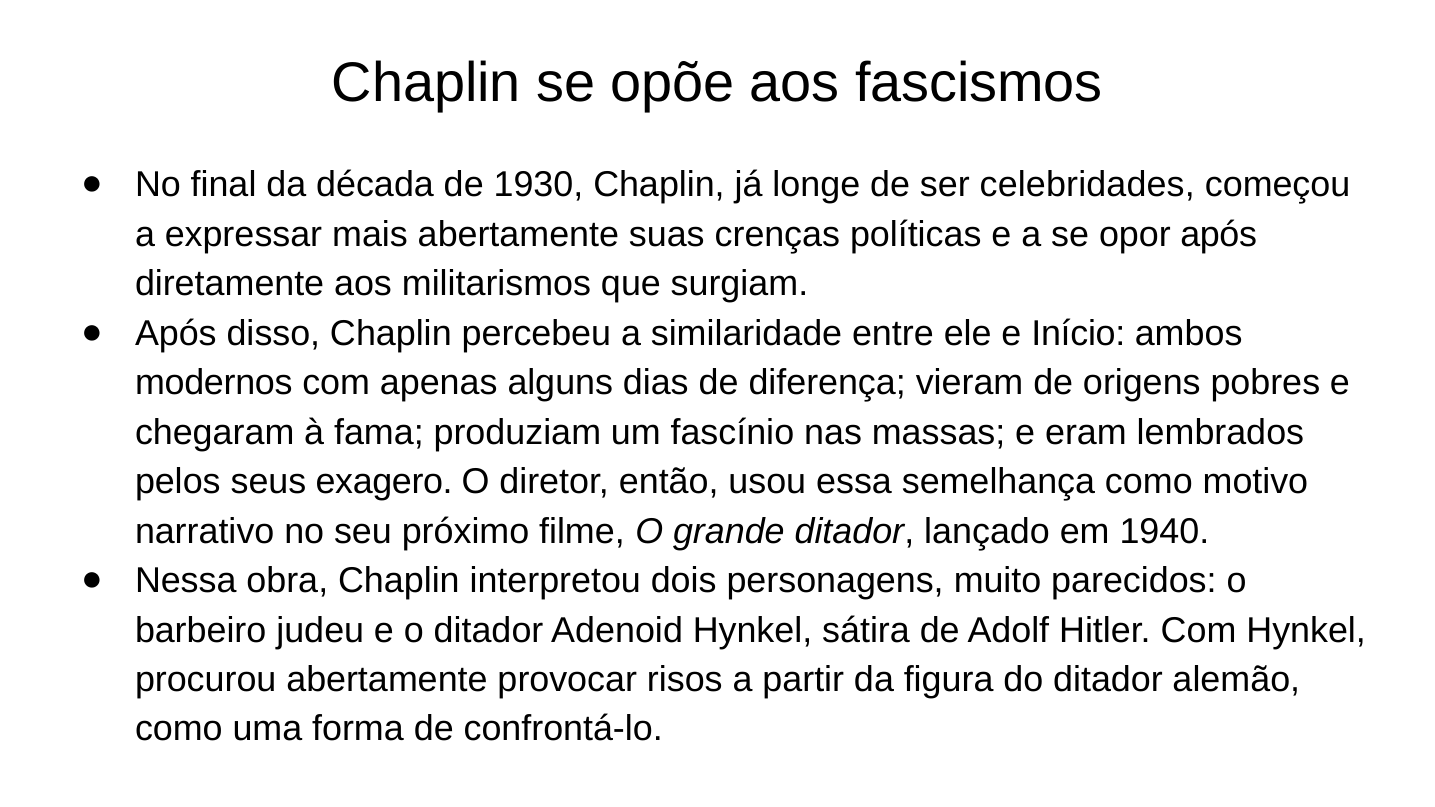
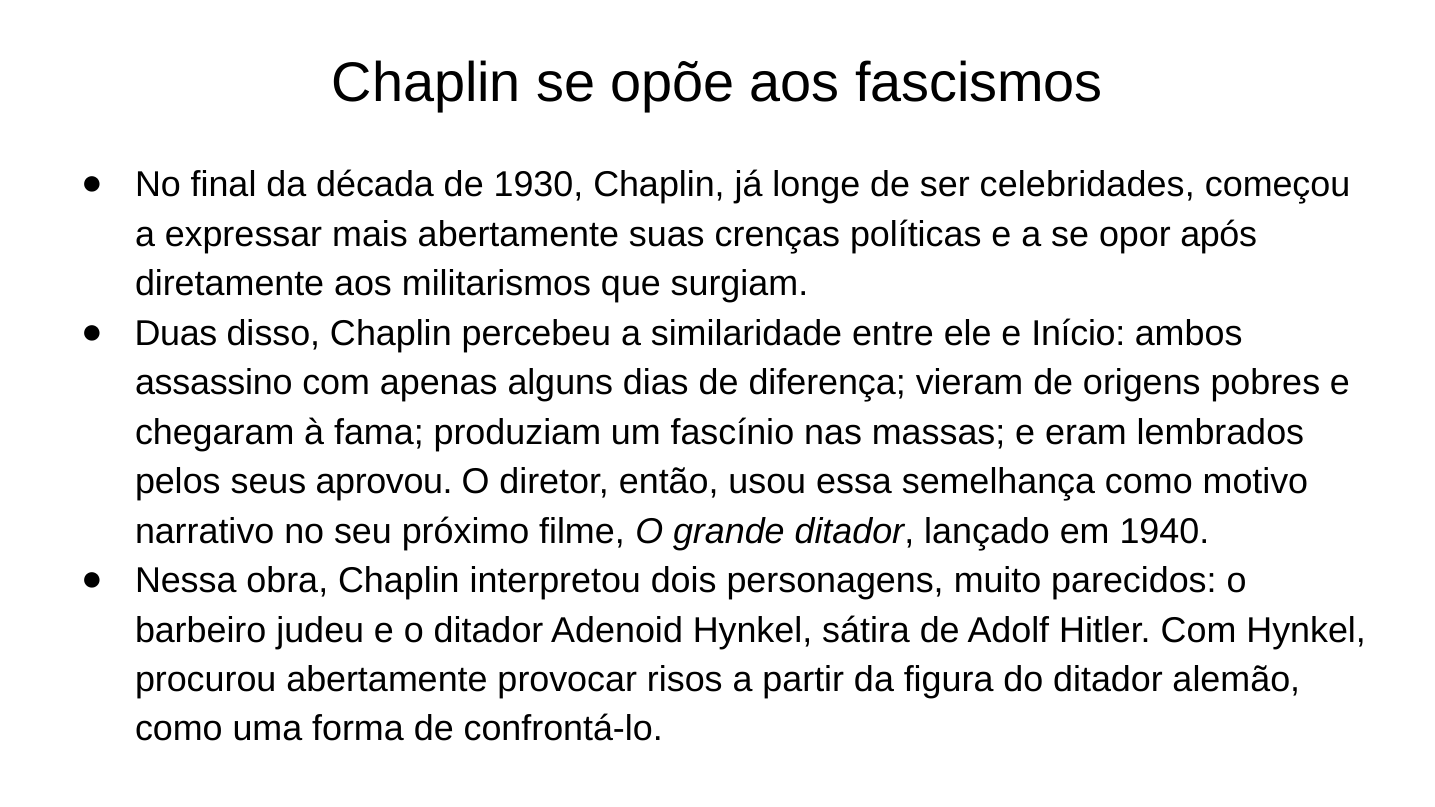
Após at (176, 333): Após -> Duas
modernos: modernos -> assassino
exagero: exagero -> aprovou
